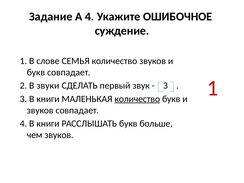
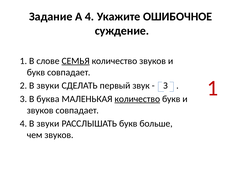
СЕМЬЯ underline: none -> present
3 В книги: книги -> буква
4 В книги: книги -> звуки
